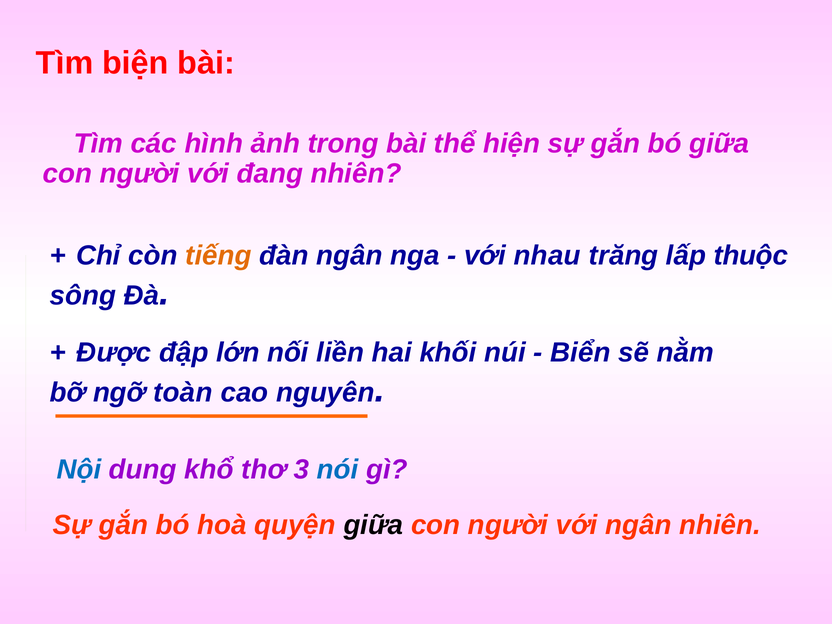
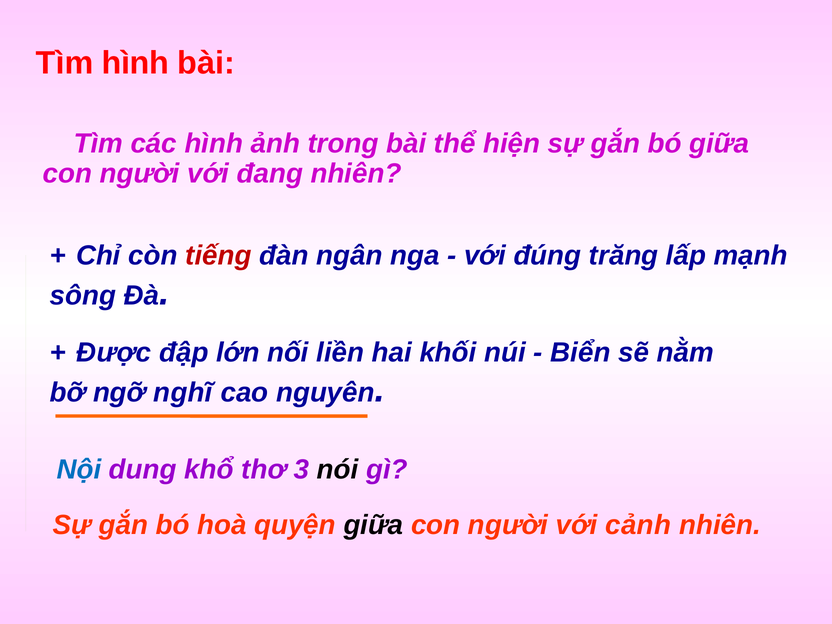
biện: biện -> hình
tiếng colour: orange -> red
nhau: nhau -> đúng
thuộc: thuộc -> mạnh
toàn: toàn -> nghĩ
nói colour: blue -> black
với ngân: ngân -> cảnh
